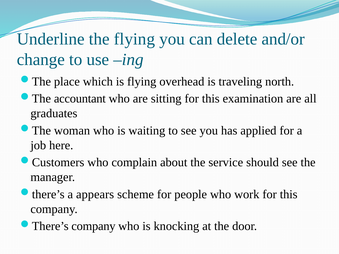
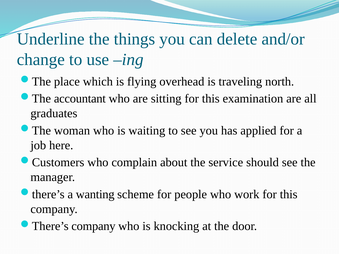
the flying: flying -> things
appears: appears -> wanting
